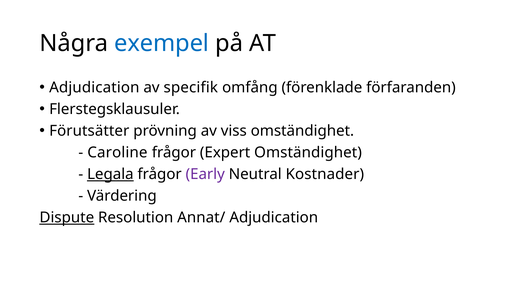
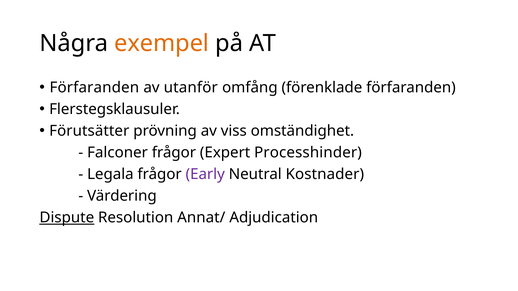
exempel colour: blue -> orange
Adjudication at (94, 88): Adjudication -> Förfaranden
specifik: specifik -> utanför
Caroline: Caroline -> Falconer
Expert Omständighet: Omständighet -> Processhinder
Legala underline: present -> none
